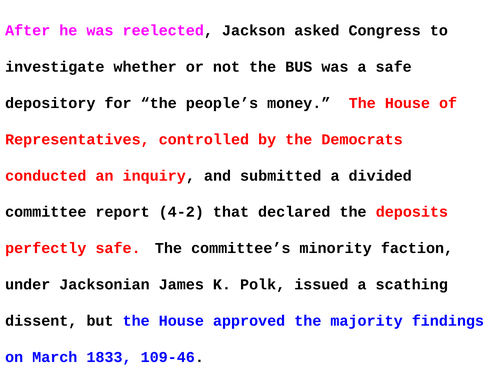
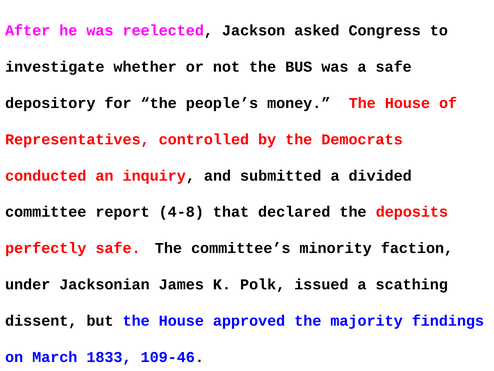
4-2: 4-2 -> 4-8
